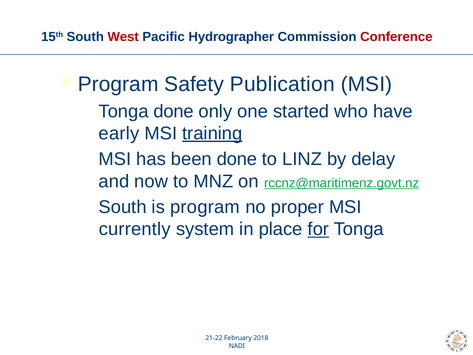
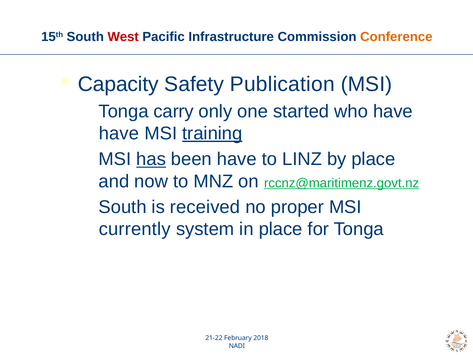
Hydrographer: Hydrographer -> Infrastructure
Conference colour: red -> orange
Program at (118, 84): Program -> Capacity
Tonga done: done -> carry
early at (119, 133): early -> have
has underline: none -> present
been done: done -> have
by delay: delay -> place
is program: program -> received
for underline: present -> none
